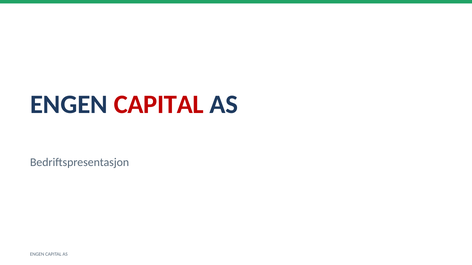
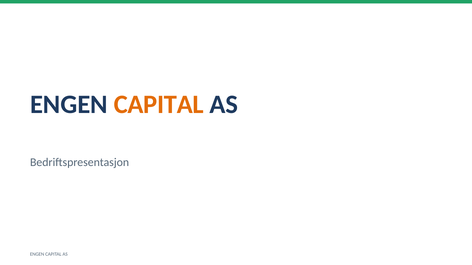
CAPITAL at (159, 105) colour: red -> orange
